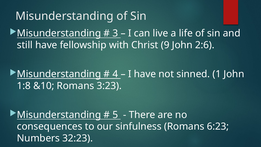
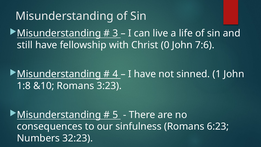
9: 9 -> 0
2:6: 2:6 -> 7:6
